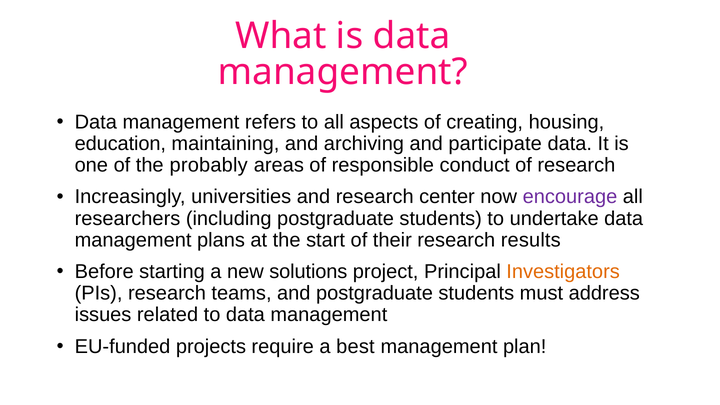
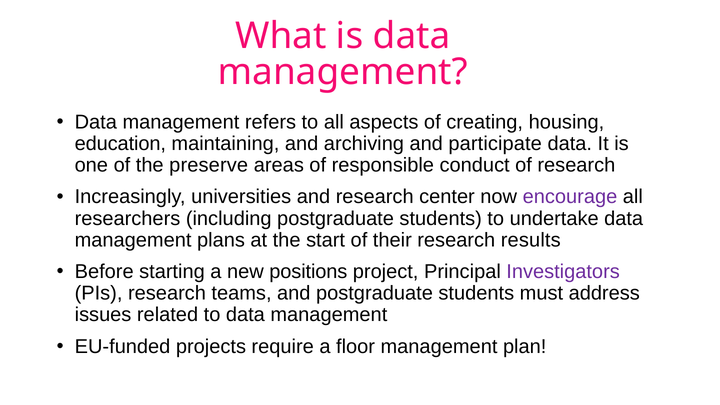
probably: probably -> preserve
solutions: solutions -> positions
Investigators colour: orange -> purple
best: best -> floor
